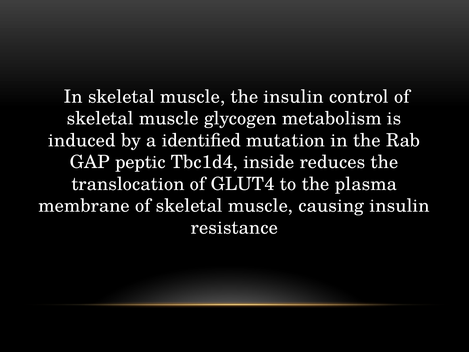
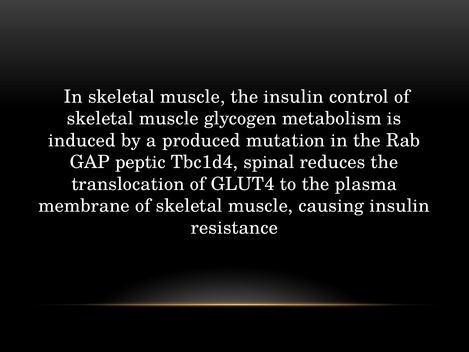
identiﬁed: identiﬁed -> produced
inside: inside -> spinal
